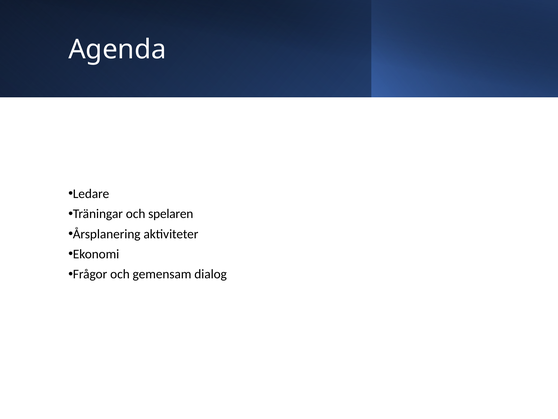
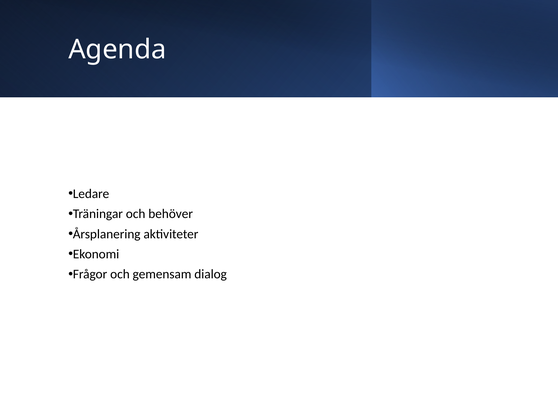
spelaren: spelaren -> behöver
